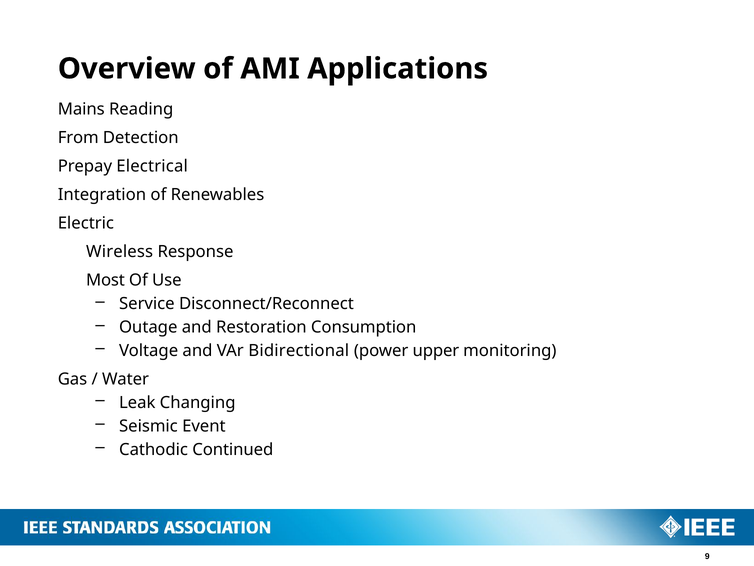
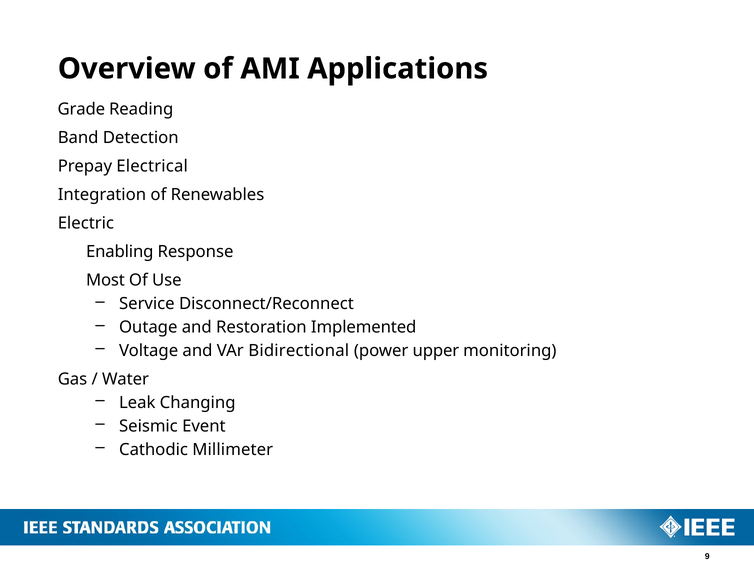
Mains: Mains -> Grade
From: From -> Band
Wireless: Wireless -> Enabling
Consumption: Consumption -> Implemented
Continued: Continued -> Millimeter
